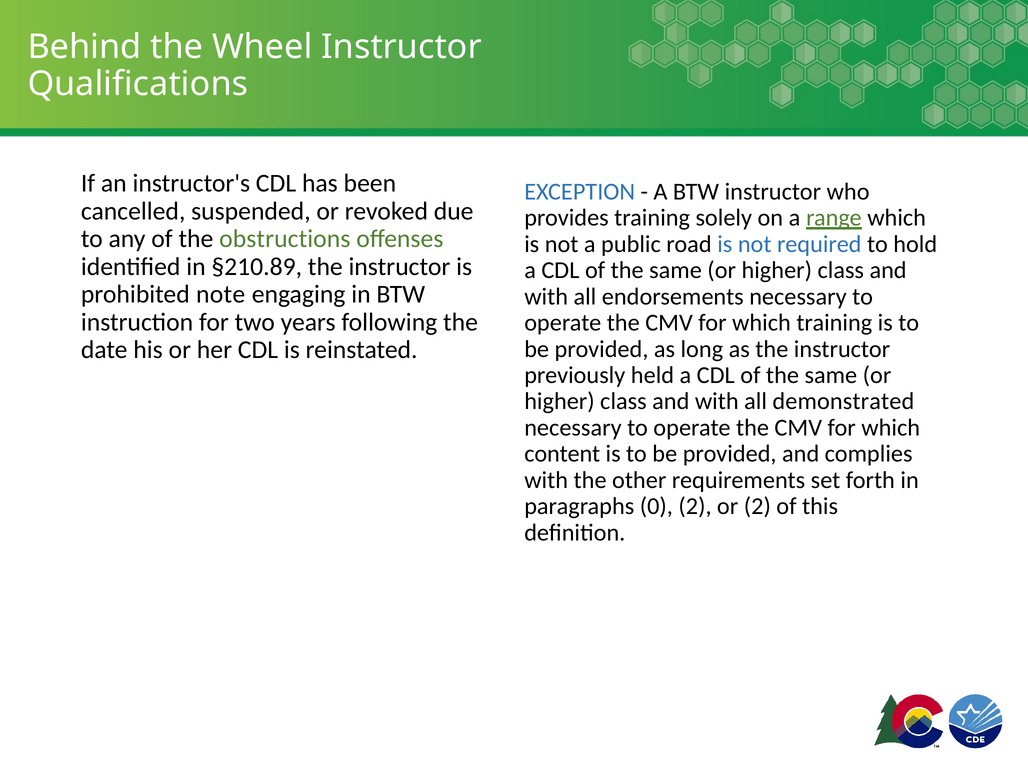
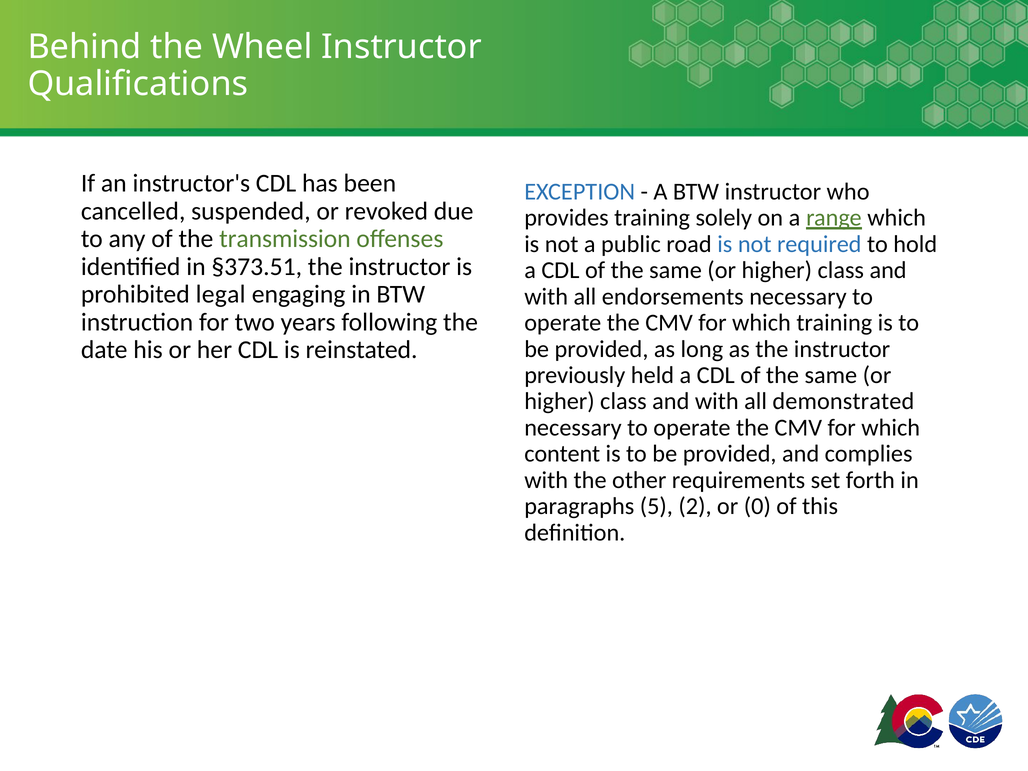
obstructions: obstructions -> transmission
§210.89: §210.89 -> §373.51
note: note -> legal
0: 0 -> 5
or 2: 2 -> 0
